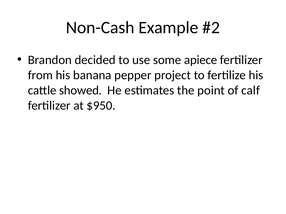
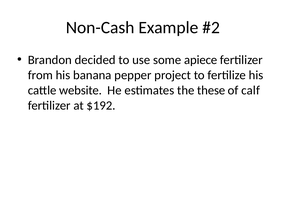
showed: showed -> website
point: point -> these
$950: $950 -> $192
